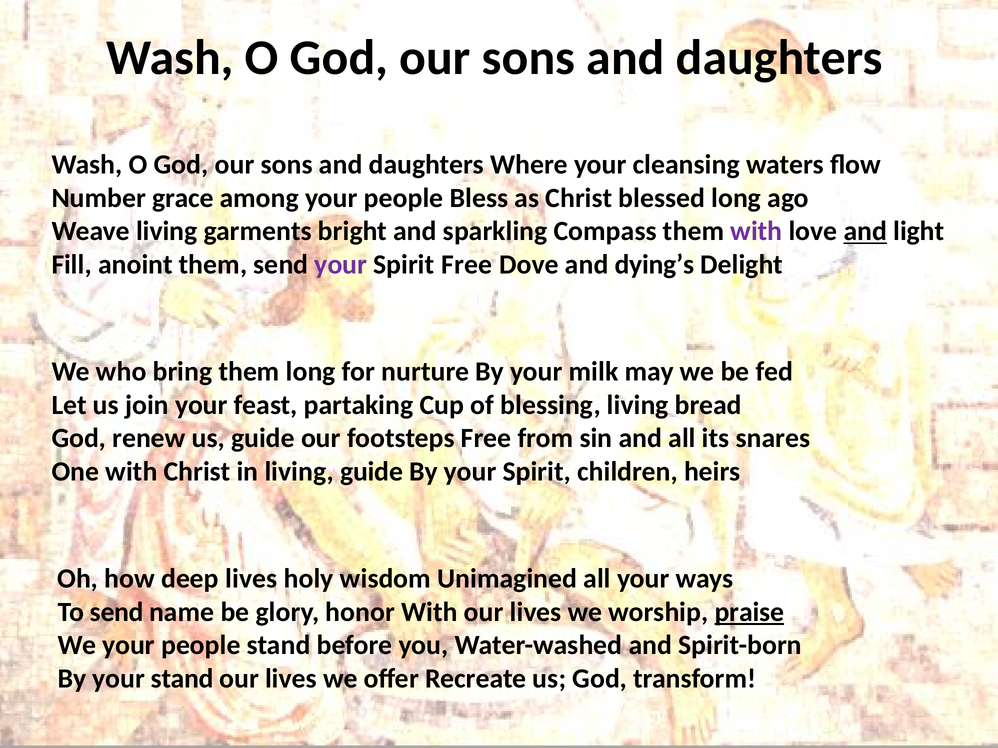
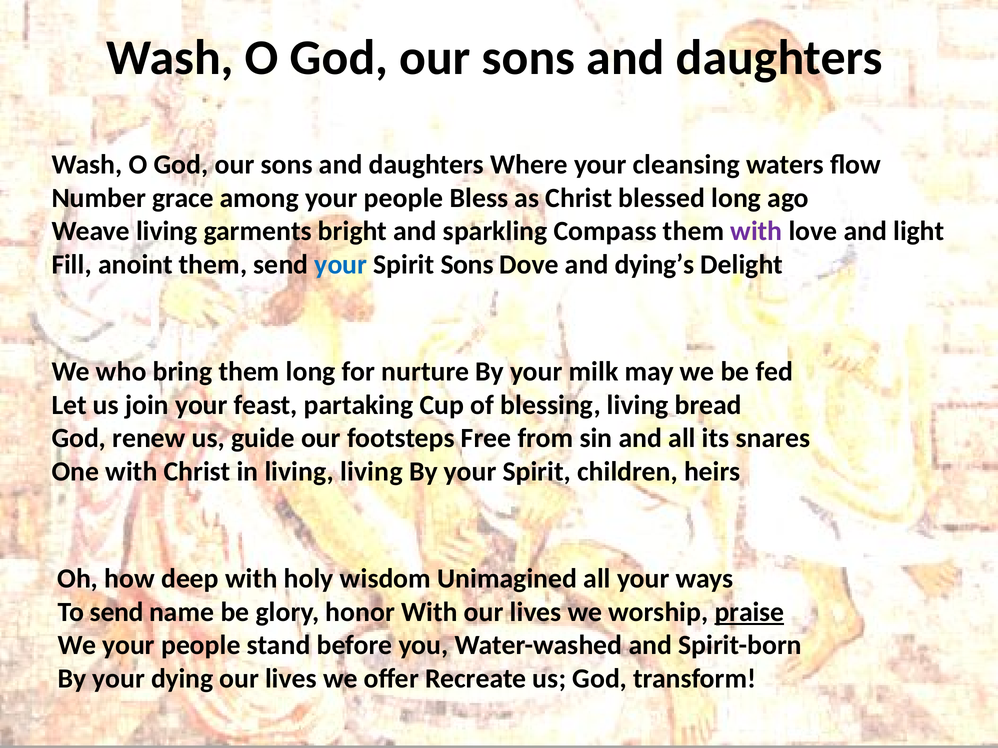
and at (865, 232) underline: present -> none
your at (341, 265) colour: purple -> blue
Spirit Free: Free -> Sons
living guide: guide -> living
deep lives: lives -> with
your stand: stand -> dying
